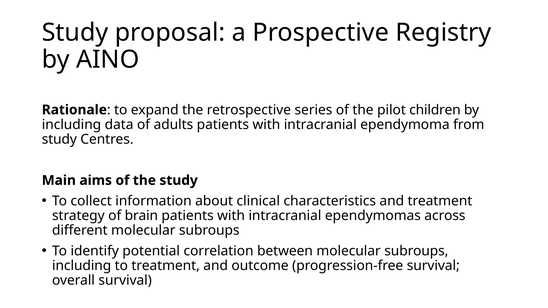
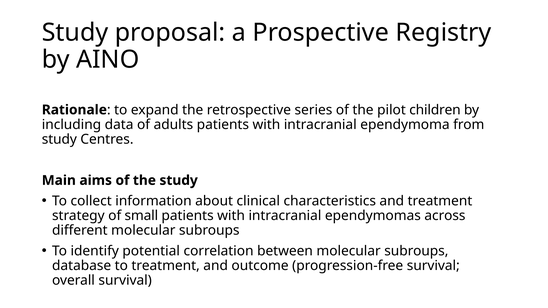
brain: brain -> small
including at (82, 266): including -> database
